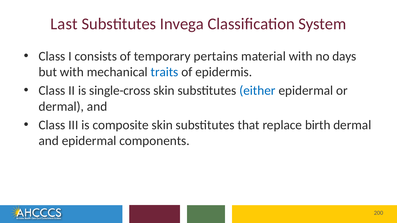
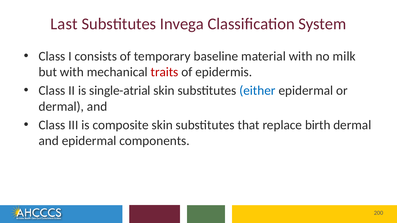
pertains: pertains -> baseline
days: days -> milk
traits colour: blue -> red
single-cross: single-cross -> single-atrial
